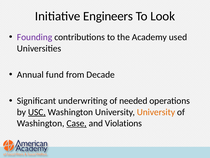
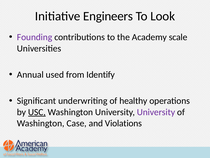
used: used -> scale
fund: fund -> used
Decade: Decade -> Identify
needed: needed -> healthy
University at (156, 112) colour: orange -> purple
Case underline: present -> none
